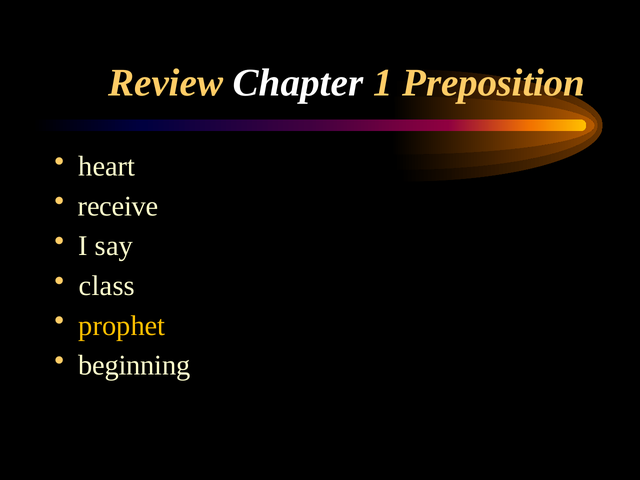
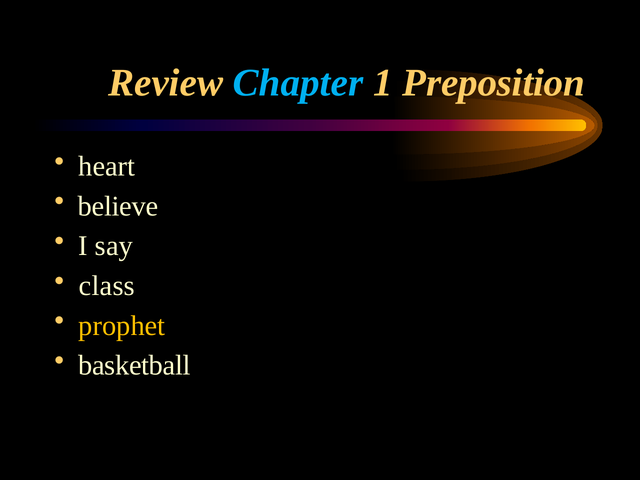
Chapter colour: white -> light blue
receive: receive -> believe
beginning: beginning -> basketball
